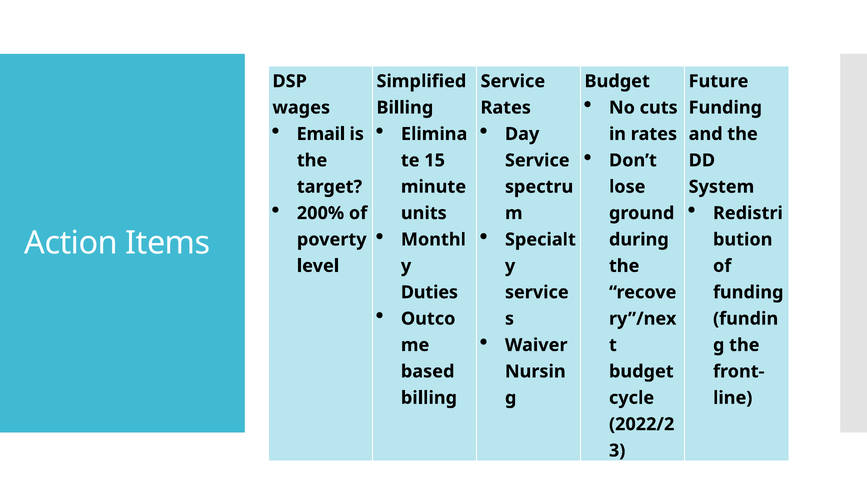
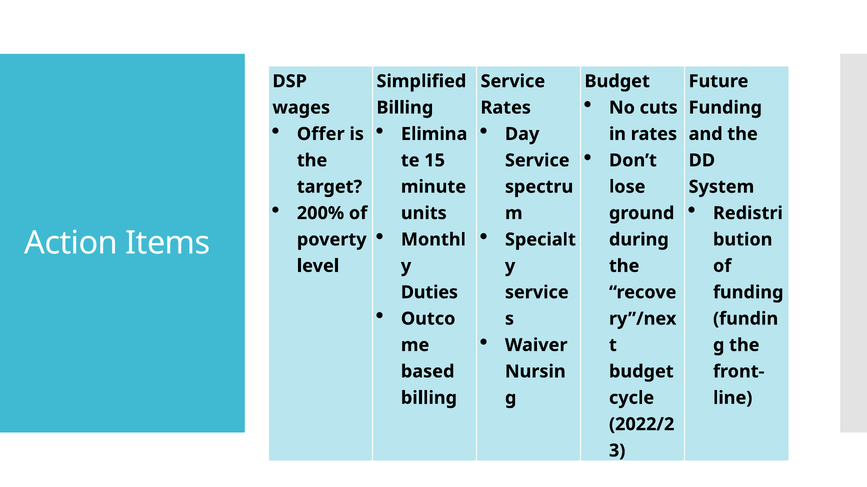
Email: Email -> Offer
